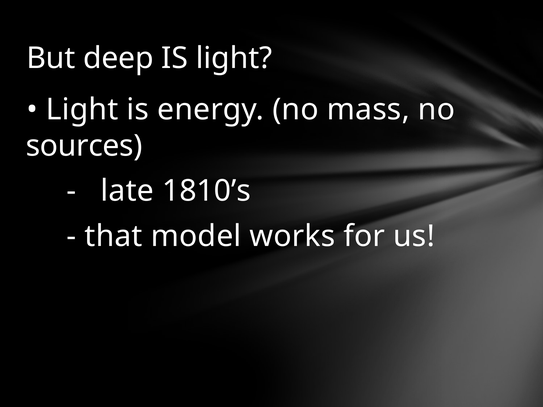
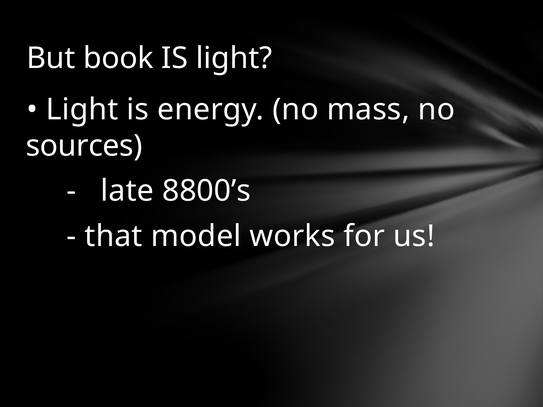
deep: deep -> book
1810’s: 1810’s -> 8800’s
